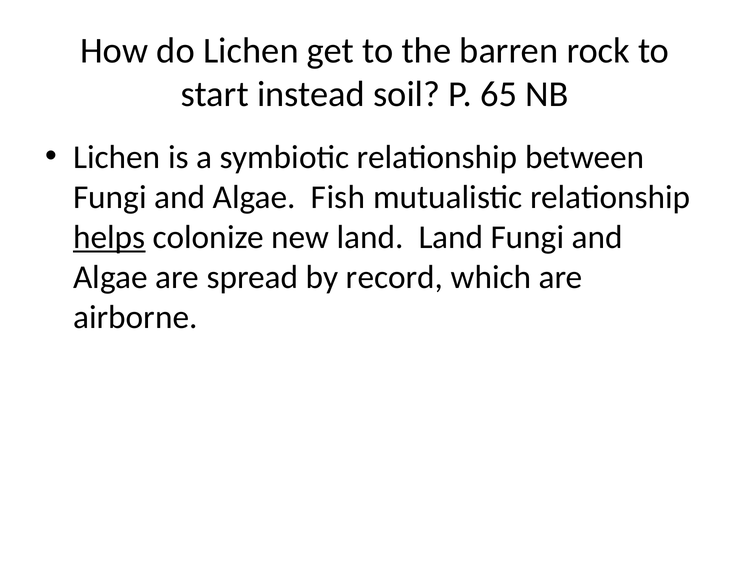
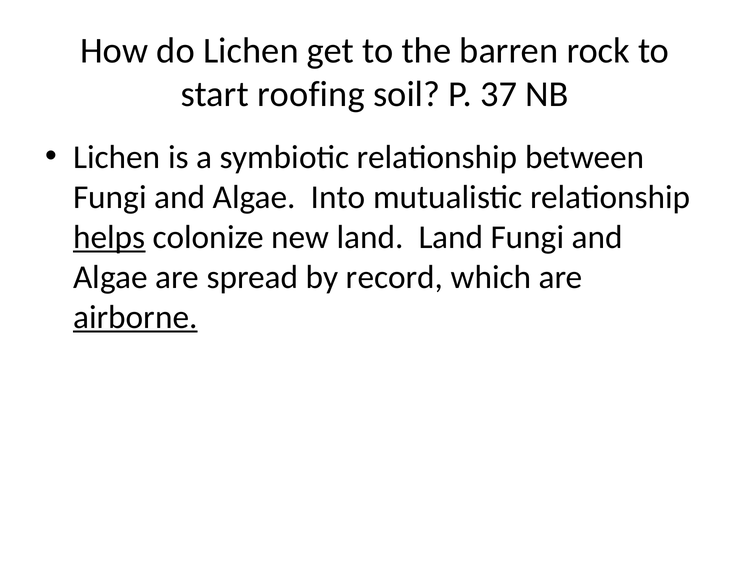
instead: instead -> roofing
65: 65 -> 37
Fish: Fish -> Into
airborne underline: none -> present
